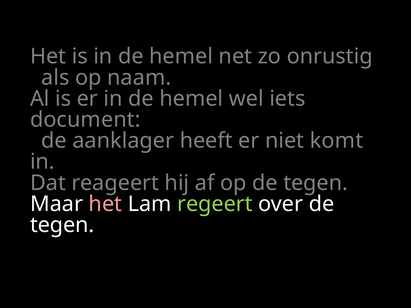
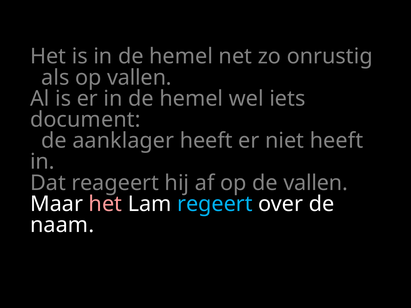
op naam: naam -> vallen
niet komt: komt -> heeft
op de tegen: tegen -> vallen
regeert colour: light green -> light blue
tegen at (62, 225): tegen -> naam
